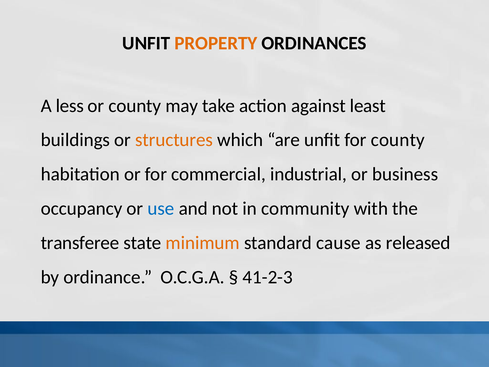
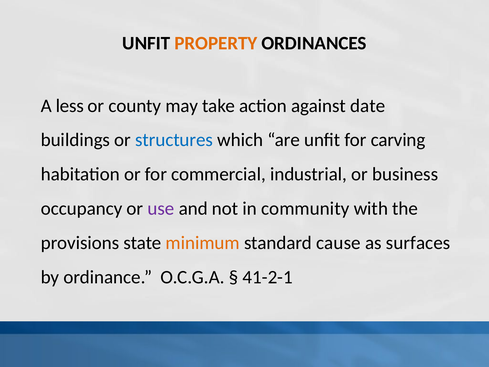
least: least -> date
structures colour: orange -> blue
for county: county -> carving
use colour: blue -> purple
transferee: transferee -> provisions
released: released -> surfaces
41-2-3: 41-2-3 -> 41-2-1
